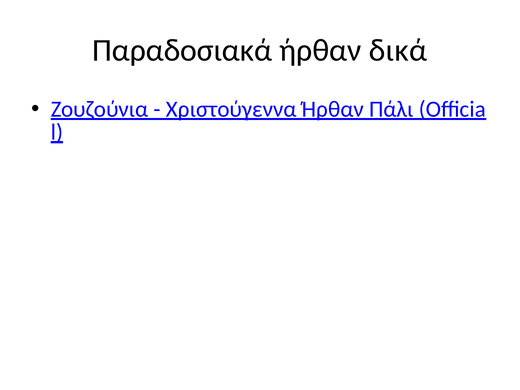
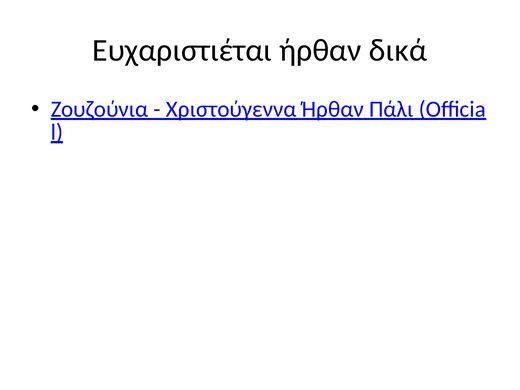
Παραδοσιακά: Παραδοσιακά -> Ευχαριστιέται
